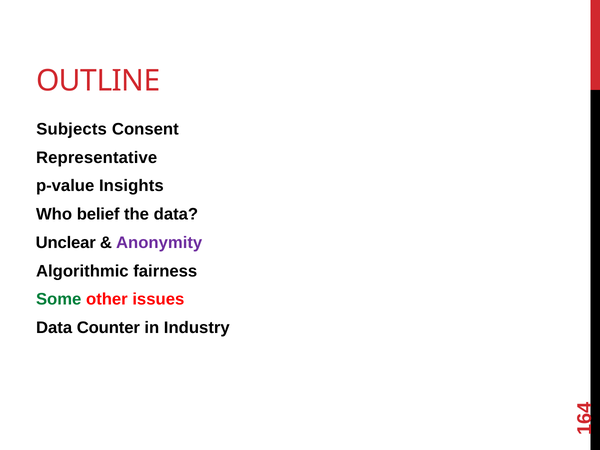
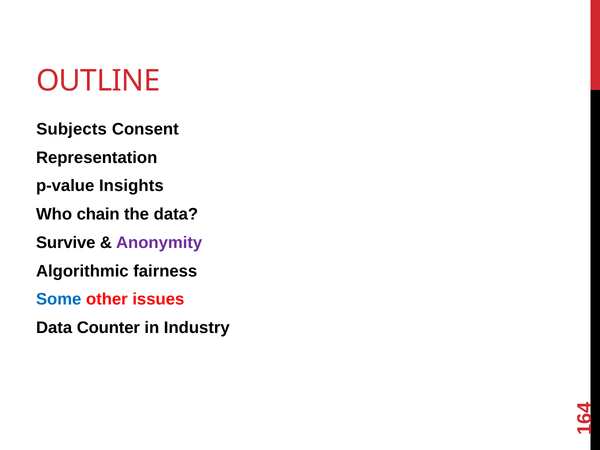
Representative: Representative -> Representation
belief: belief -> chain
Unclear: Unclear -> Survive
Some colour: green -> blue
